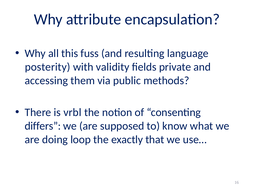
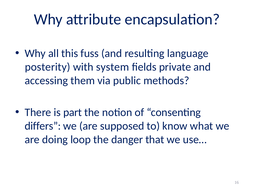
validity: validity -> system
vrbl: vrbl -> part
exactly: exactly -> danger
